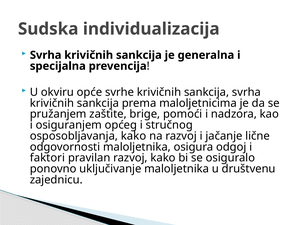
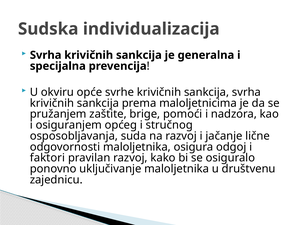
osposobljavanja kako: kako -> suda
